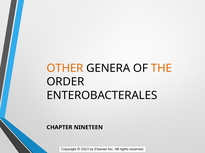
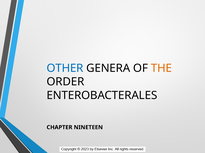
OTHER colour: orange -> blue
